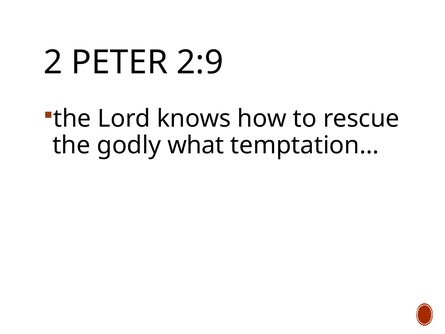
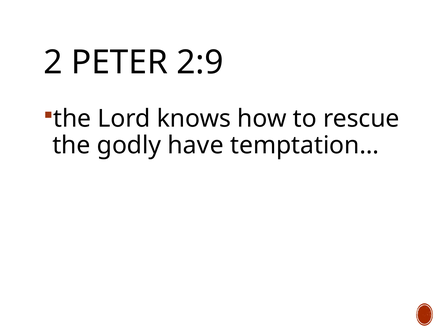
what: what -> have
